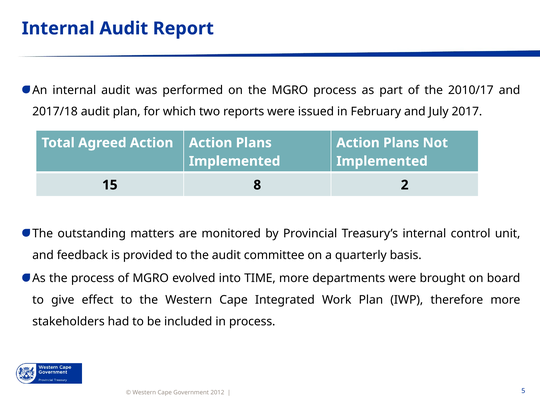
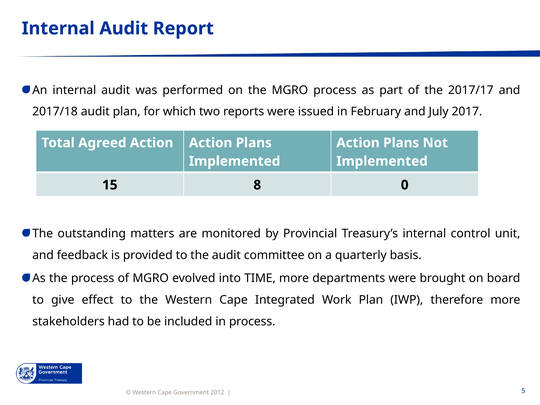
2010/17: 2010/17 -> 2017/17
2: 2 -> 0
